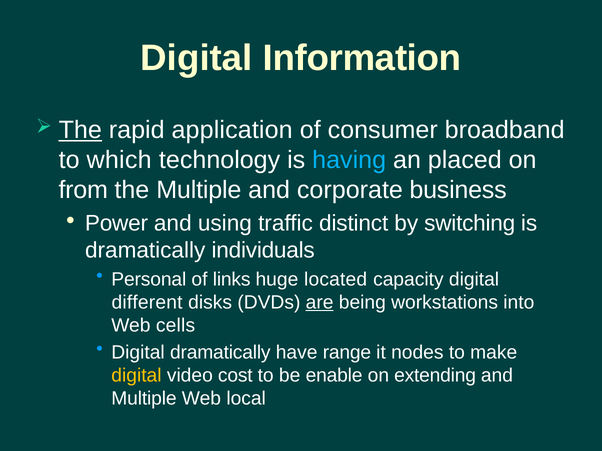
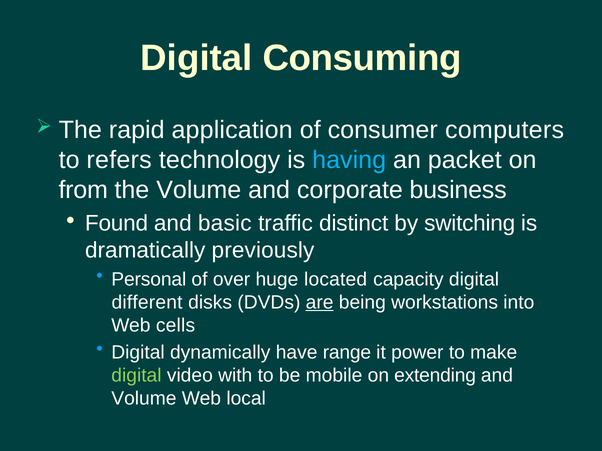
Information: Information -> Consuming
The at (80, 130) underline: present -> none
broadband: broadband -> computers
which: which -> refers
placed: placed -> packet
the Multiple: Multiple -> Volume
Power: Power -> Found
using: using -> basic
individuals: individuals -> previously
links: links -> over
Digital dramatically: dramatically -> dynamically
nodes: nodes -> power
digital at (136, 376) colour: yellow -> light green
cost: cost -> with
enable: enable -> mobile
Multiple at (144, 399): Multiple -> Volume
